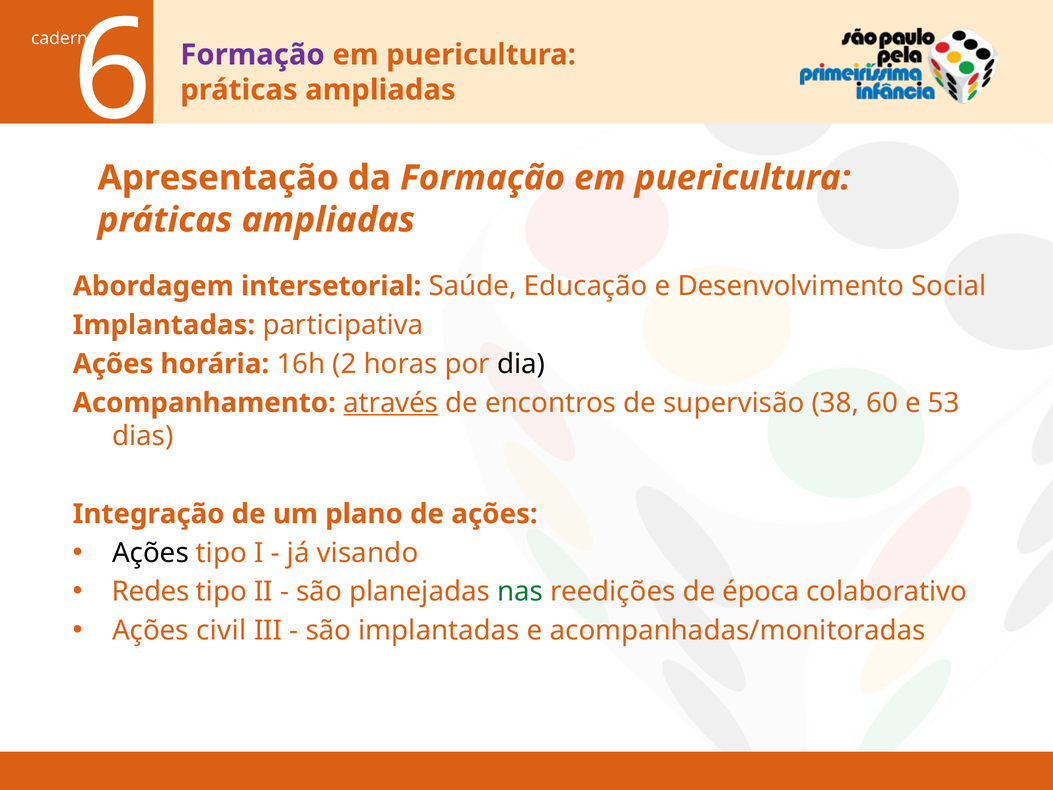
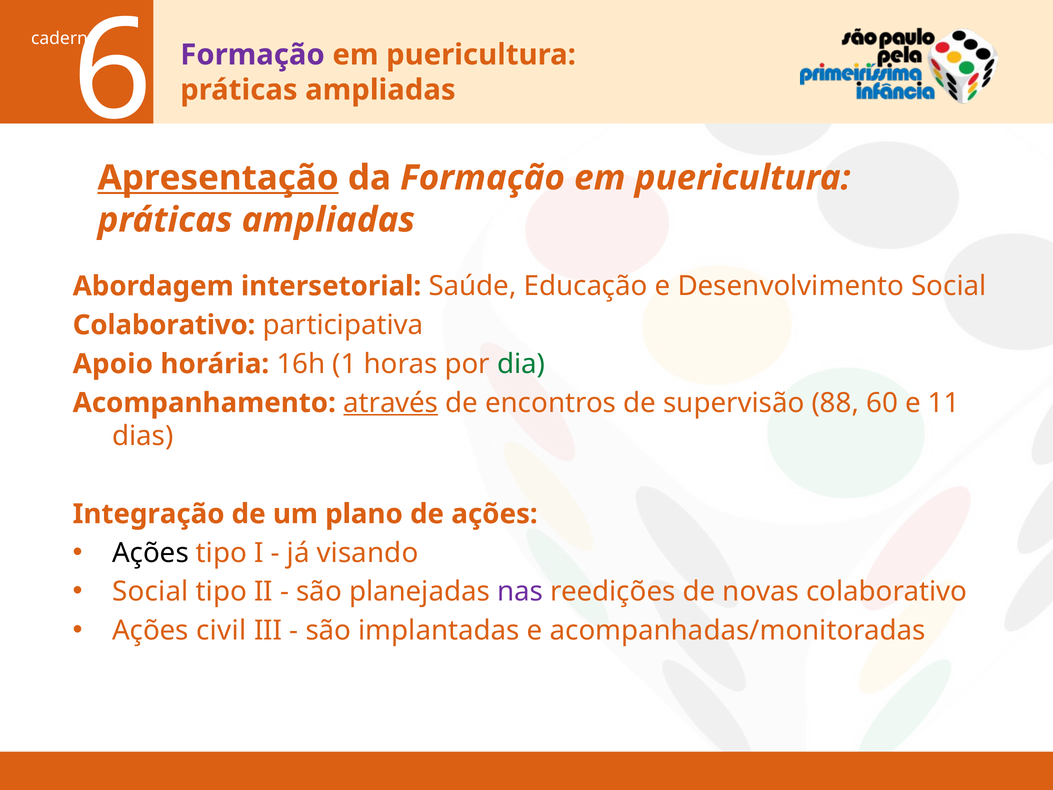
Apresentação underline: none -> present
Implantadas at (164, 325): Implantadas -> Colaborativo
Ações at (113, 364): Ações -> Apoio
2: 2 -> 1
dia colour: black -> green
38: 38 -> 88
53: 53 -> 11
Redes at (151, 592): Redes -> Social
nas colour: green -> purple
época: época -> novas
